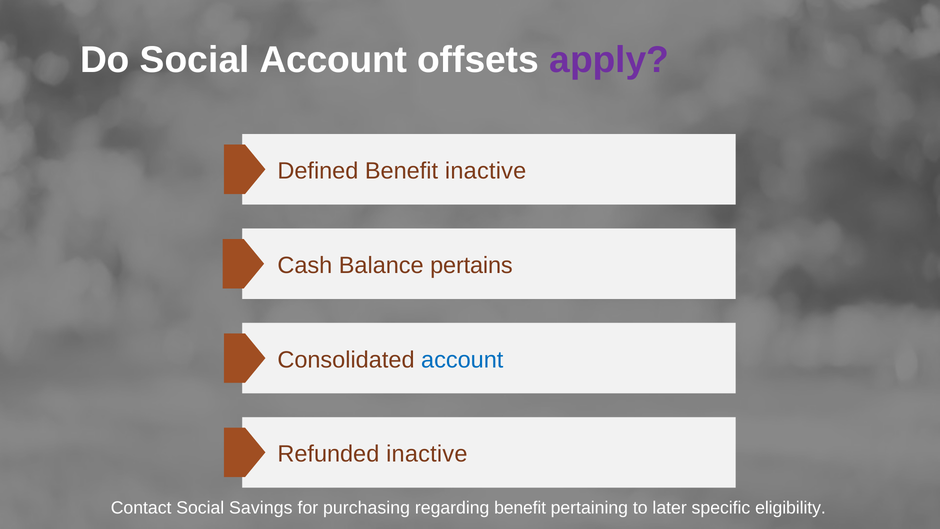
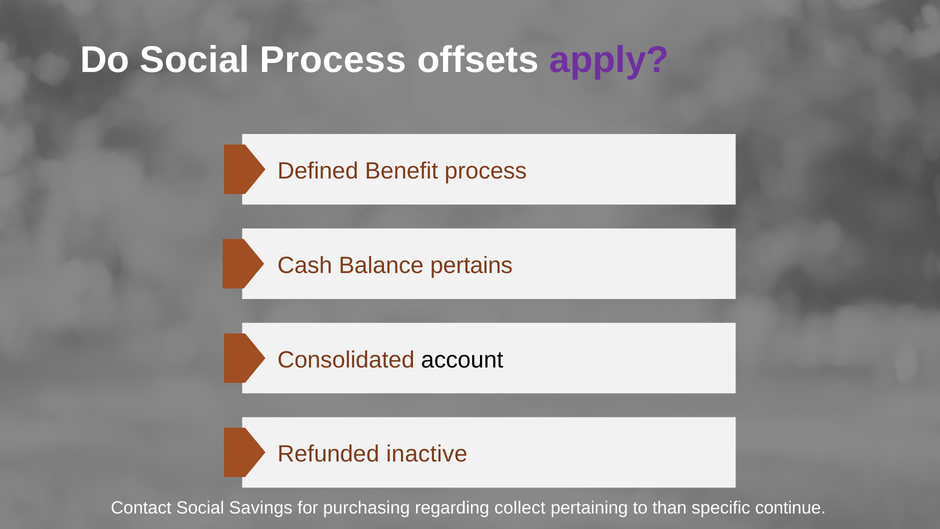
Social Account: Account -> Process
Benefit inactive: inactive -> process
account at (462, 360) colour: blue -> black
regarding benefit: benefit -> collect
later: later -> than
eligibility: eligibility -> continue
